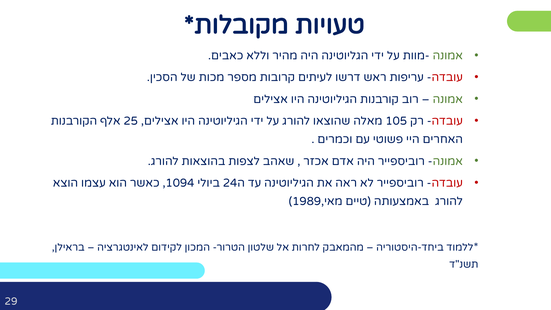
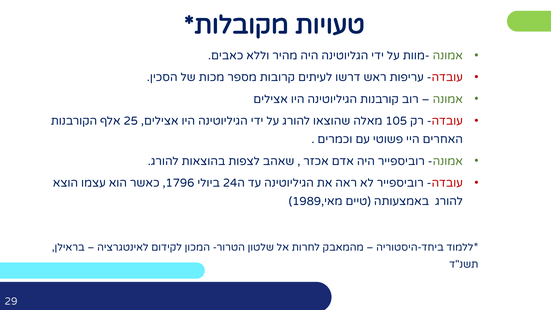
1094: 1094 -> 1796
